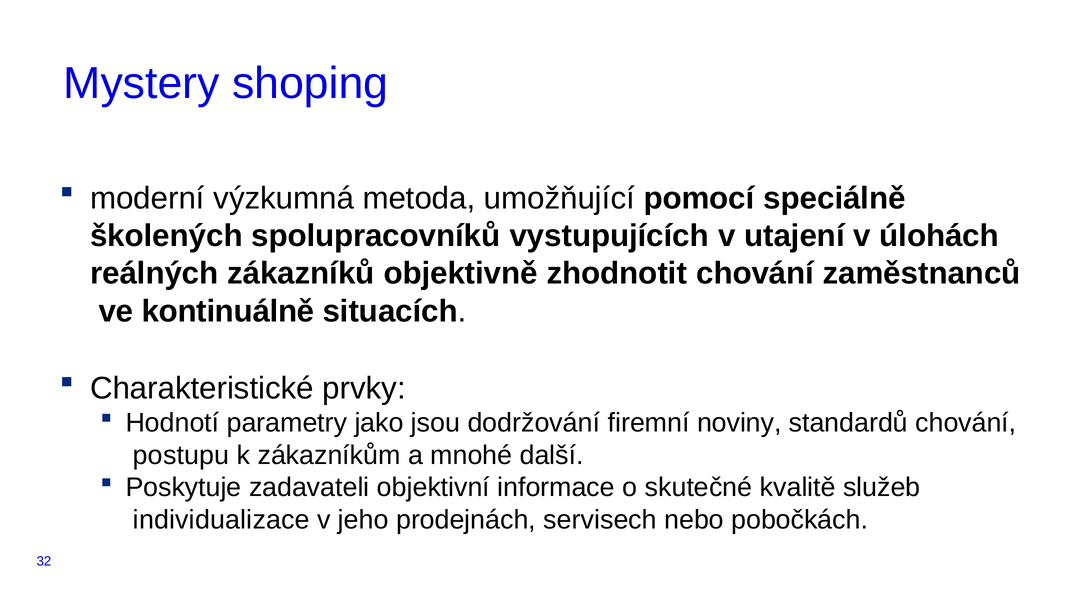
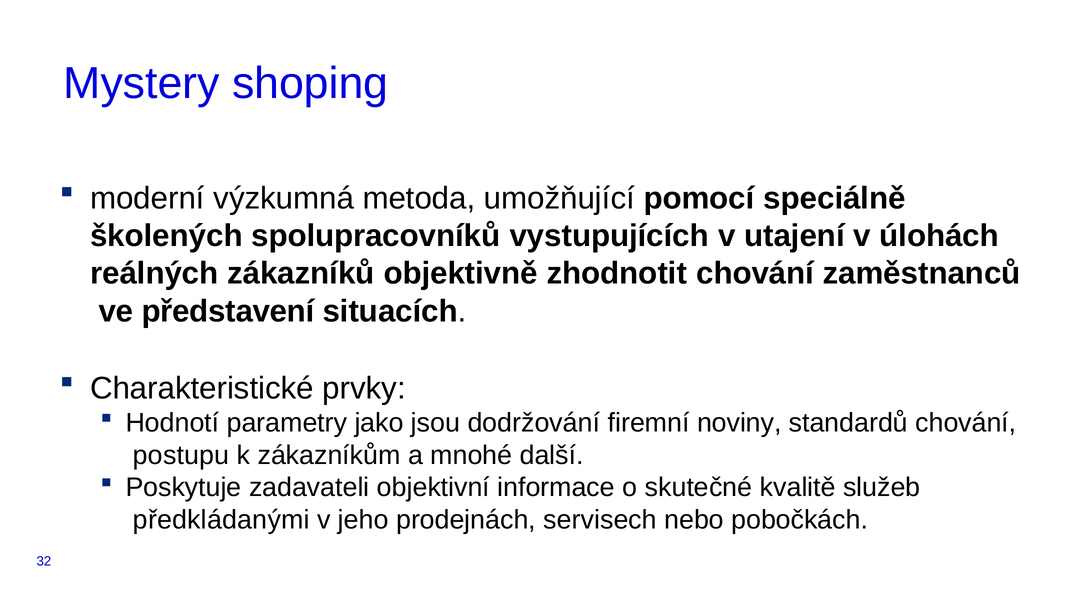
kontinuálně: kontinuálně -> představení
individualizace: individualizace -> předkládanými
